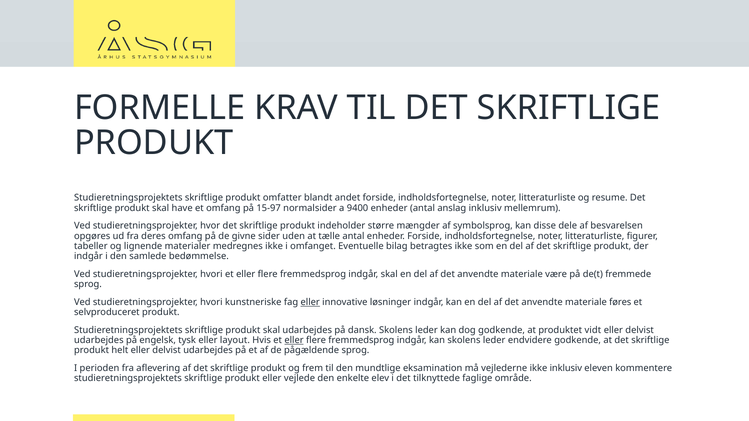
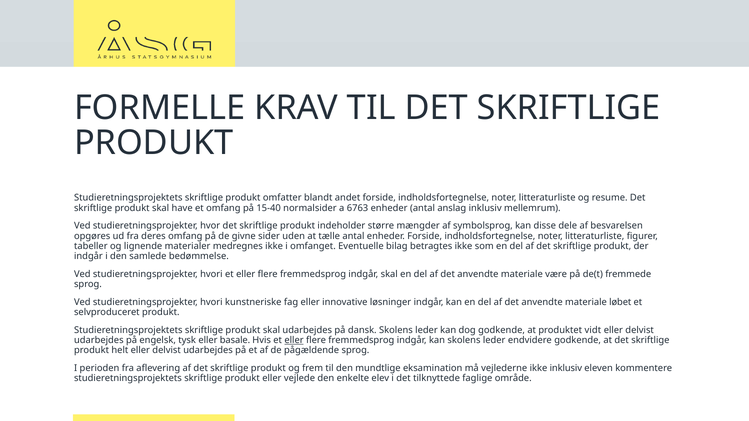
15-97: 15-97 -> 15-40
9400: 9400 -> 6763
eller at (310, 302) underline: present -> none
føres: føres -> løbet
layout: layout -> basale
